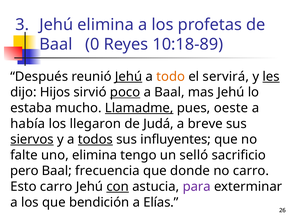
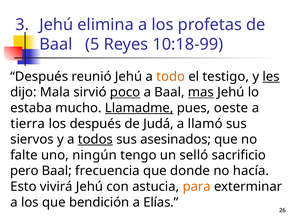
0: 0 -> 5
10:18-89: 10:18-89 -> 10:18-99
Jehú at (129, 77) underline: present -> none
servirá: servirá -> testigo
Hijos: Hijos -> Mala
mas underline: none -> present
había: había -> tierra
los llegaron: llegaron -> después
breve: breve -> llamó
siervos underline: present -> none
influyentes: influyentes -> asesinados
uno elimina: elimina -> ningún
no carro: carro -> hacía
Esto carro: carro -> vivirá
con underline: present -> none
para colour: purple -> orange
